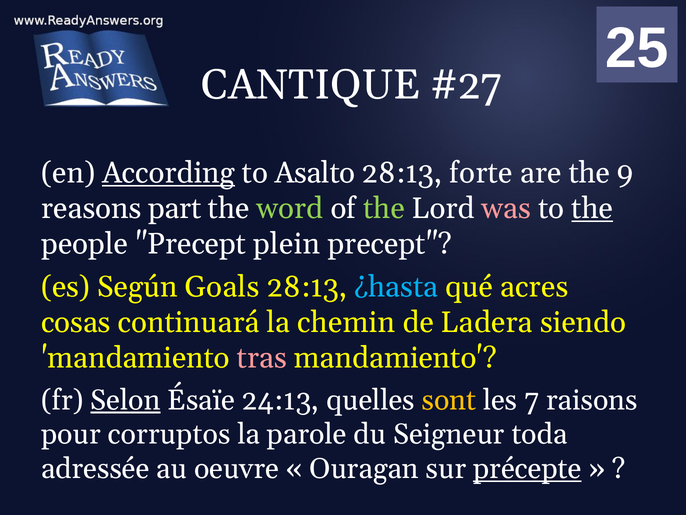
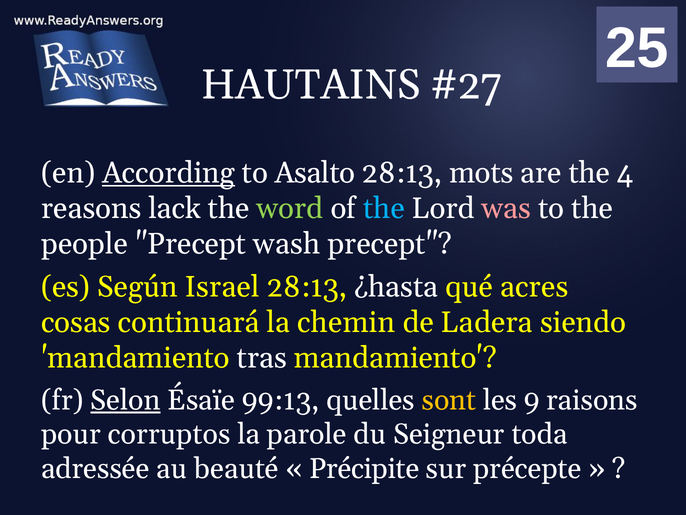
CANTIQUE: CANTIQUE -> HAUTAINS
forte: forte -> mots
9: 9 -> 4
part: part -> lack
the at (384, 208) colour: light green -> light blue
the at (592, 208) underline: present -> none
plein: plein -> wash
Goals: Goals -> Israel
¿hasta colour: light blue -> white
tras colour: pink -> white
24:13: 24:13 -> 99:13
7: 7 -> 9
oeuvre: oeuvre -> beauté
Ouragan: Ouragan -> Précipite
précepte underline: present -> none
